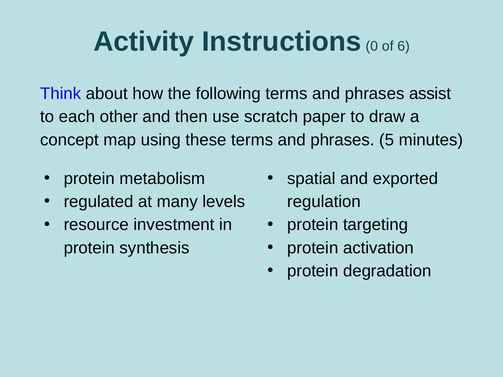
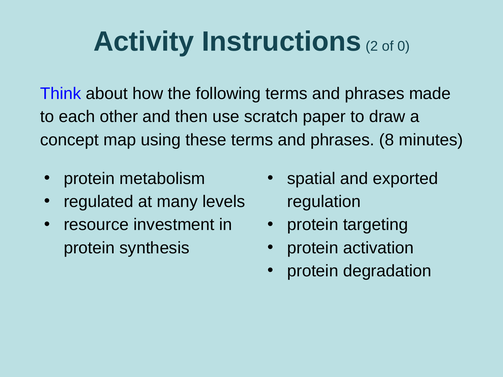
0: 0 -> 2
6: 6 -> 0
assist: assist -> made
5: 5 -> 8
